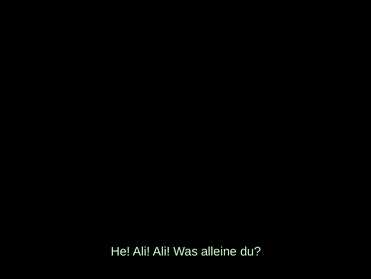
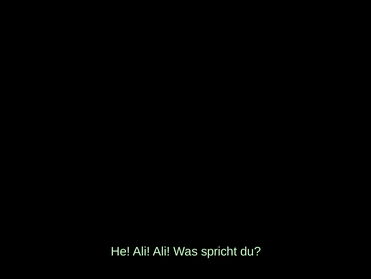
alleine: alleine -> spricht
